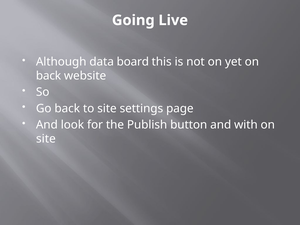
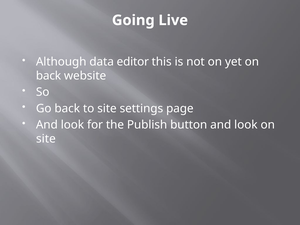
board: board -> editor
button and with: with -> look
